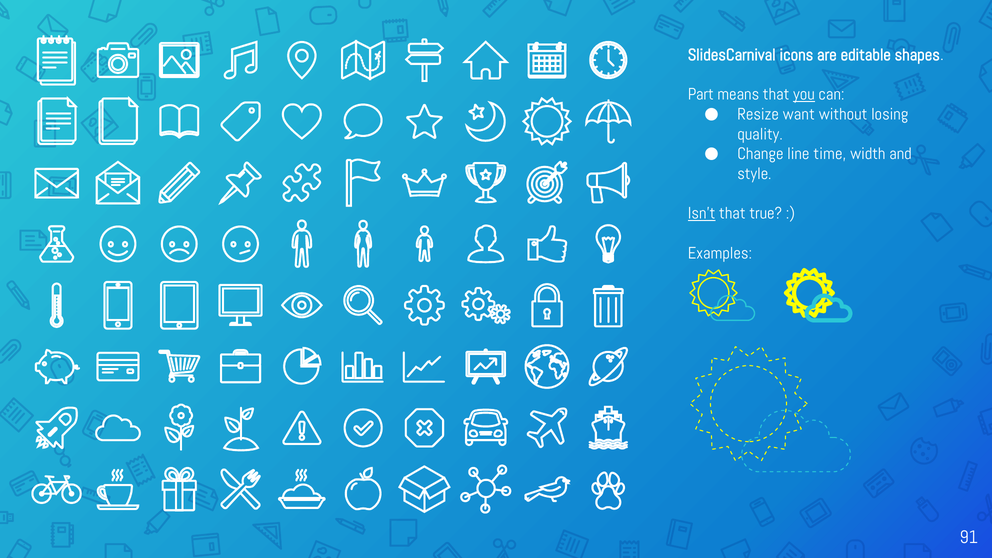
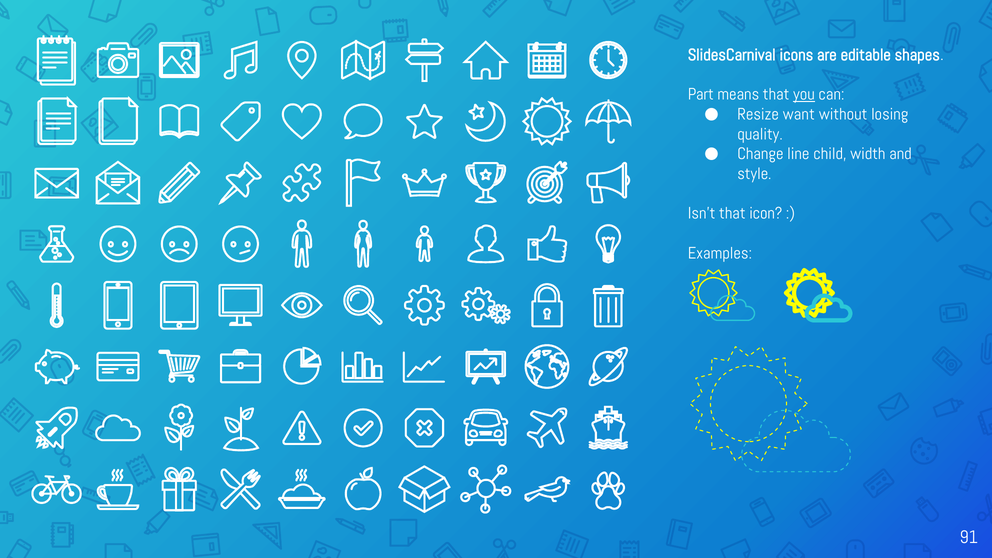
time: time -> child
Isn’t underline: present -> none
true: true -> icon
